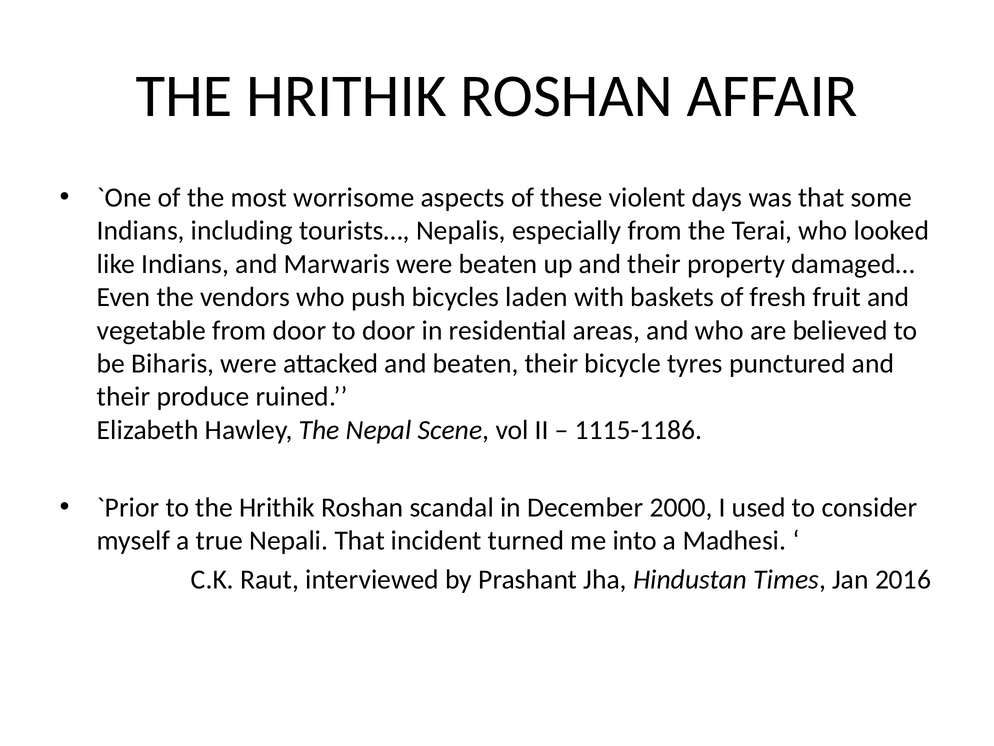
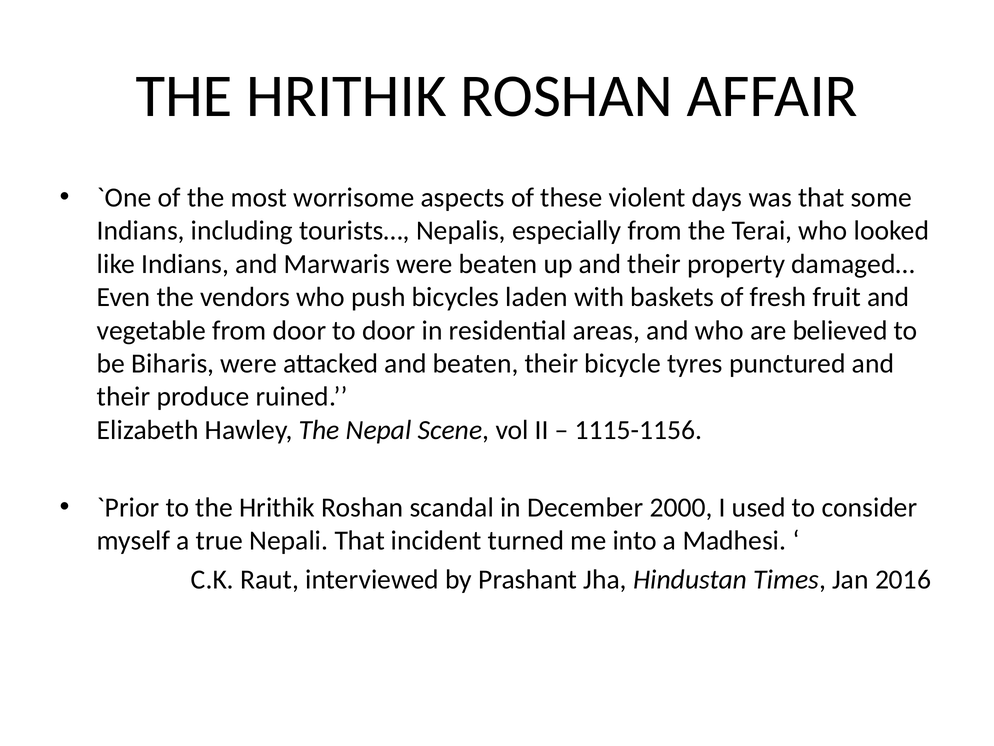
1115-1186: 1115-1186 -> 1115-1156
